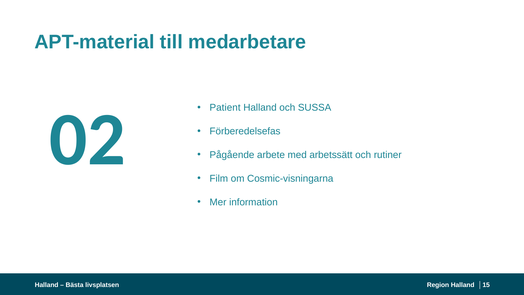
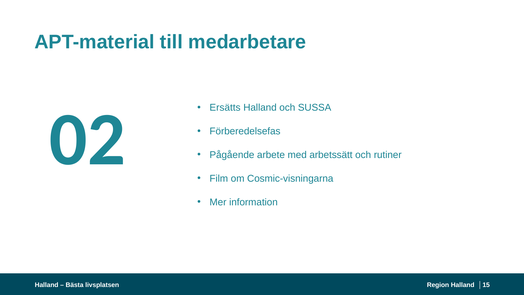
Patient: Patient -> Ersätts
